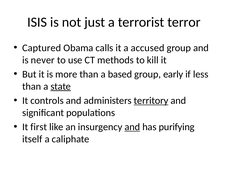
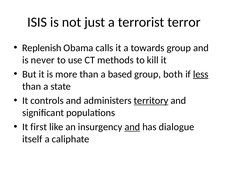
Captured: Captured -> Replenish
accused: accused -> towards
early: early -> both
less underline: none -> present
state underline: present -> none
purifying: purifying -> dialogue
